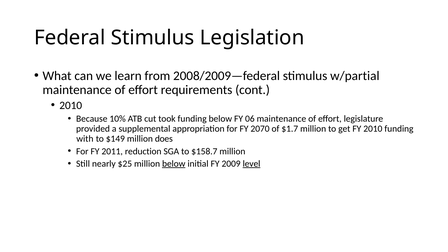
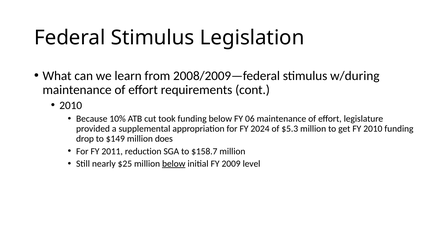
w/partial: w/partial -> w/during
2070: 2070 -> 2024
$1.7: $1.7 -> $5.3
with: with -> drop
level underline: present -> none
